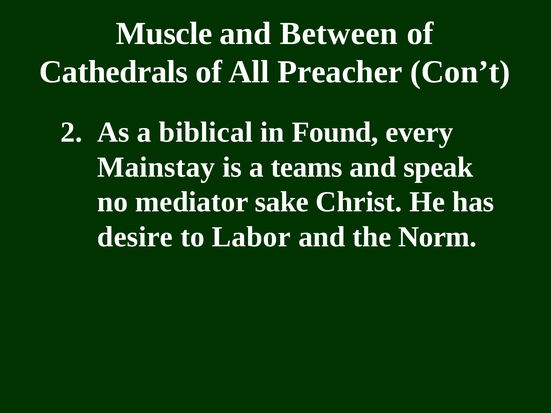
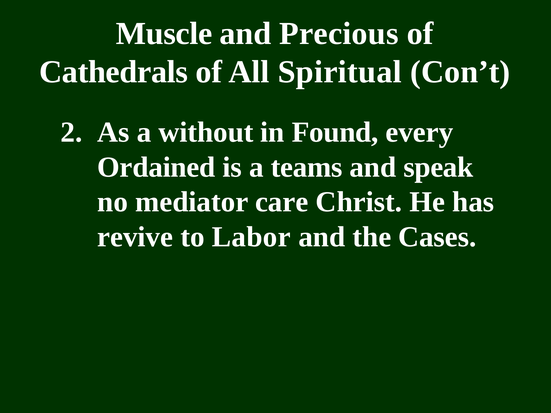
Between: Between -> Precious
Preacher: Preacher -> Spiritual
biblical: biblical -> without
Mainstay: Mainstay -> Ordained
sake: sake -> care
desire: desire -> revive
Norm: Norm -> Cases
